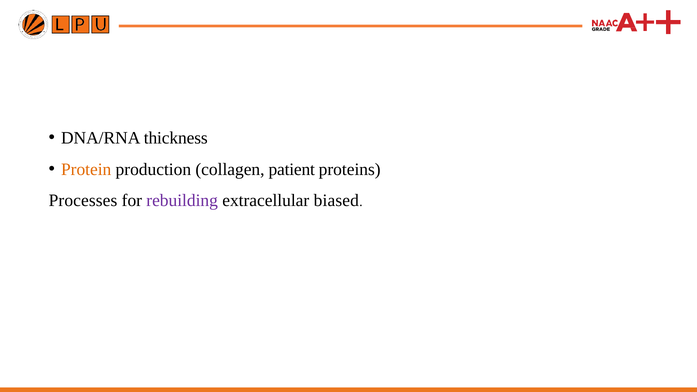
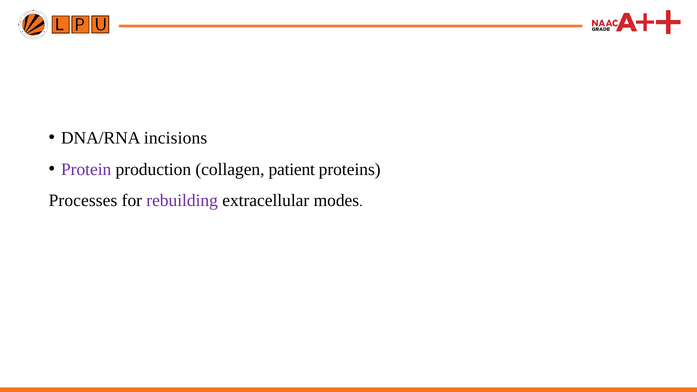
thickness: thickness -> incisions
Protein colour: orange -> purple
biased: biased -> modes
